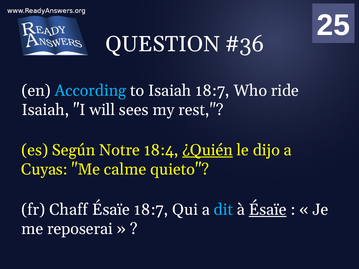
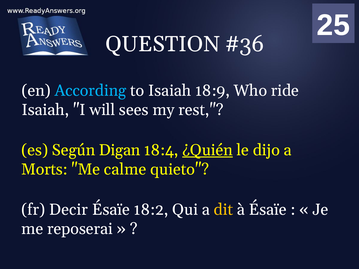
Isaiah 18:7: 18:7 -> 18:9
Notre: Notre -> Digan
Cuyas: Cuyas -> Morts
Chaff: Chaff -> Decir
Ésaïe 18:7: 18:7 -> 18:2
dit colour: light blue -> yellow
Ésaïe at (268, 210) underline: present -> none
